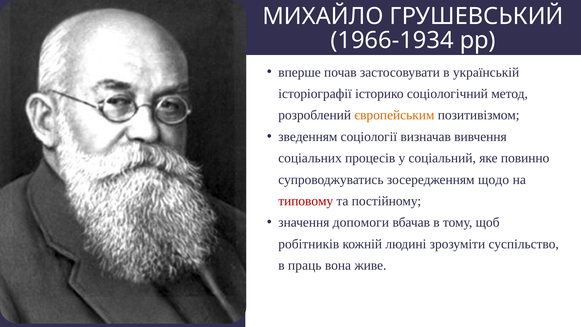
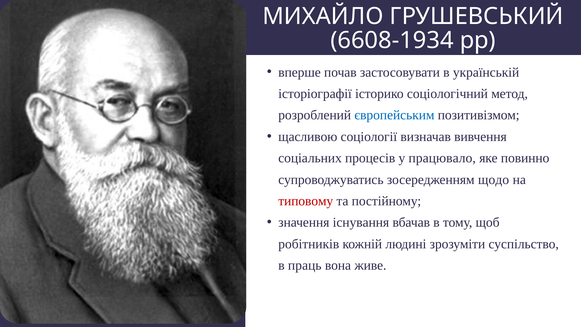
1966-1934: 1966-1934 -> 6608-1934
європейським colour: orange -> blue
зведенням: зведенням -> щасливою
соціальний: соціальний -> працювало
допомоги: допомоги -> існування
